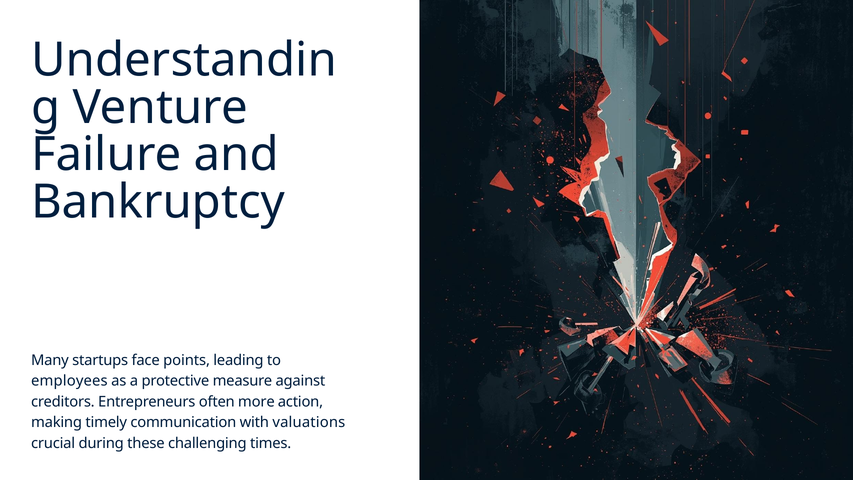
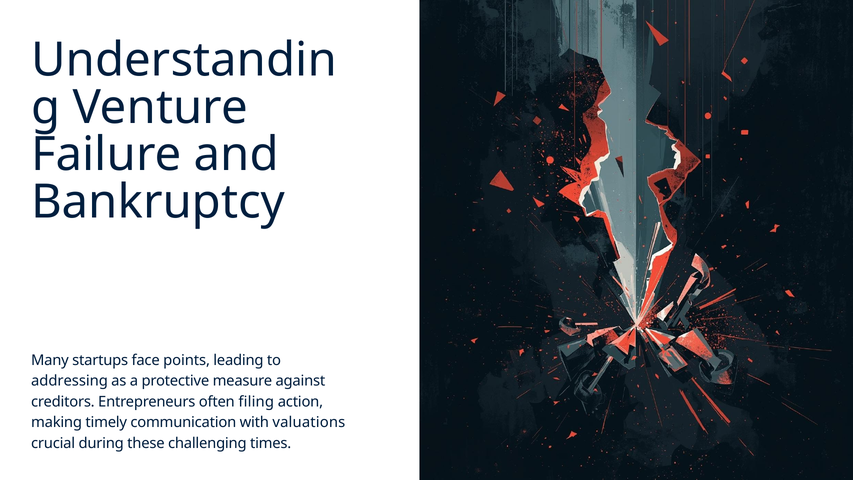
employees: employees -> addressing
more: more -> filing
